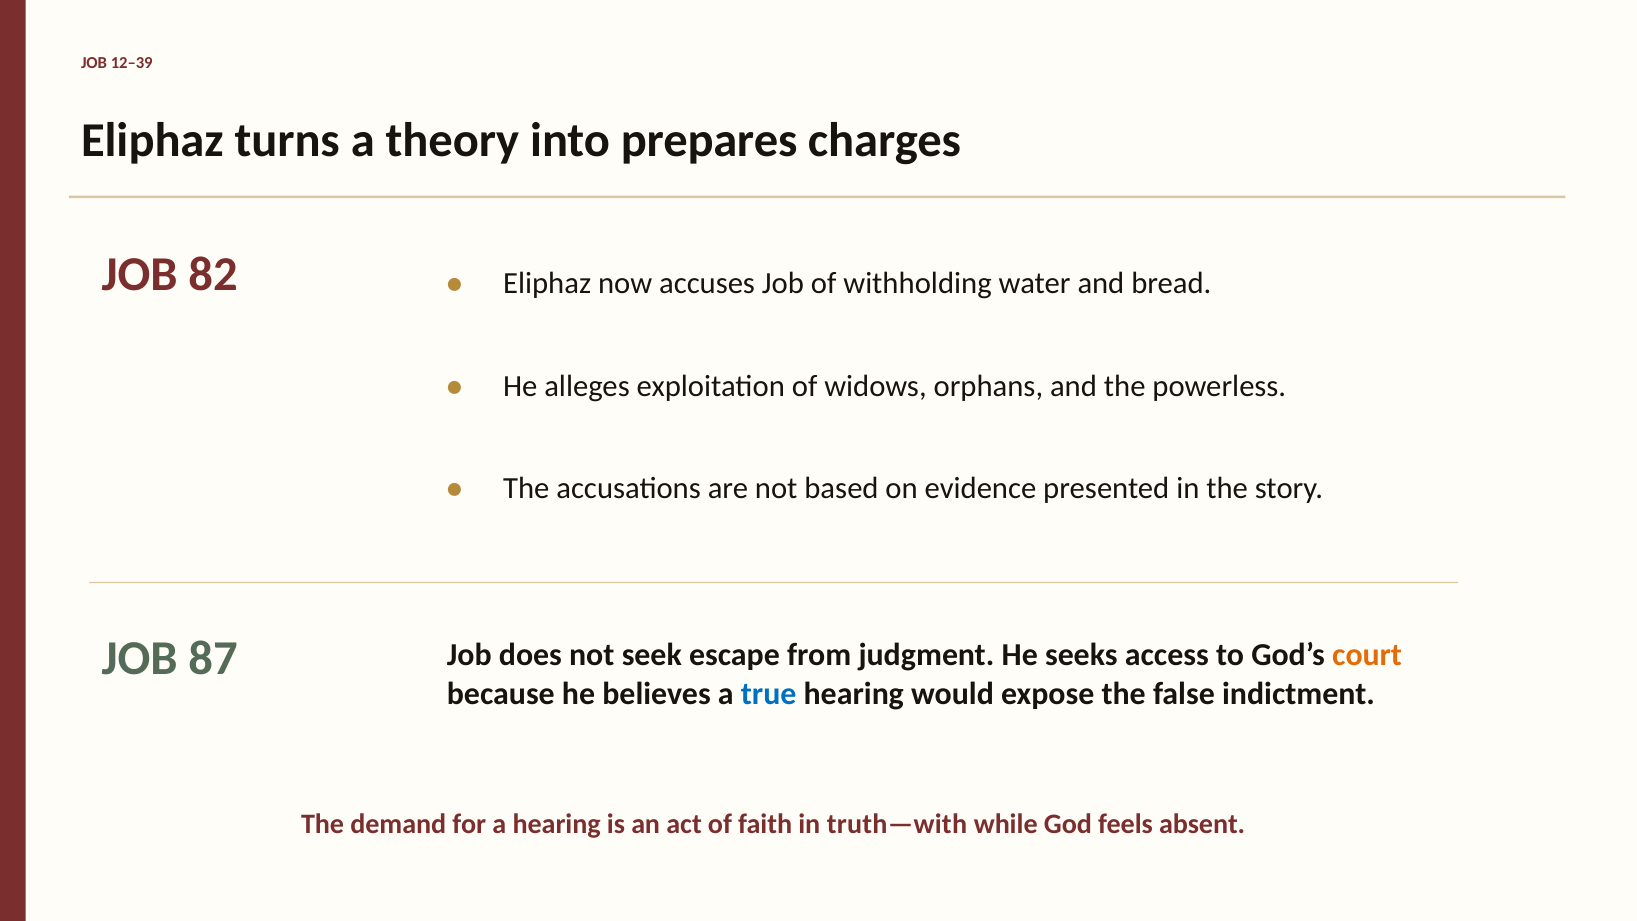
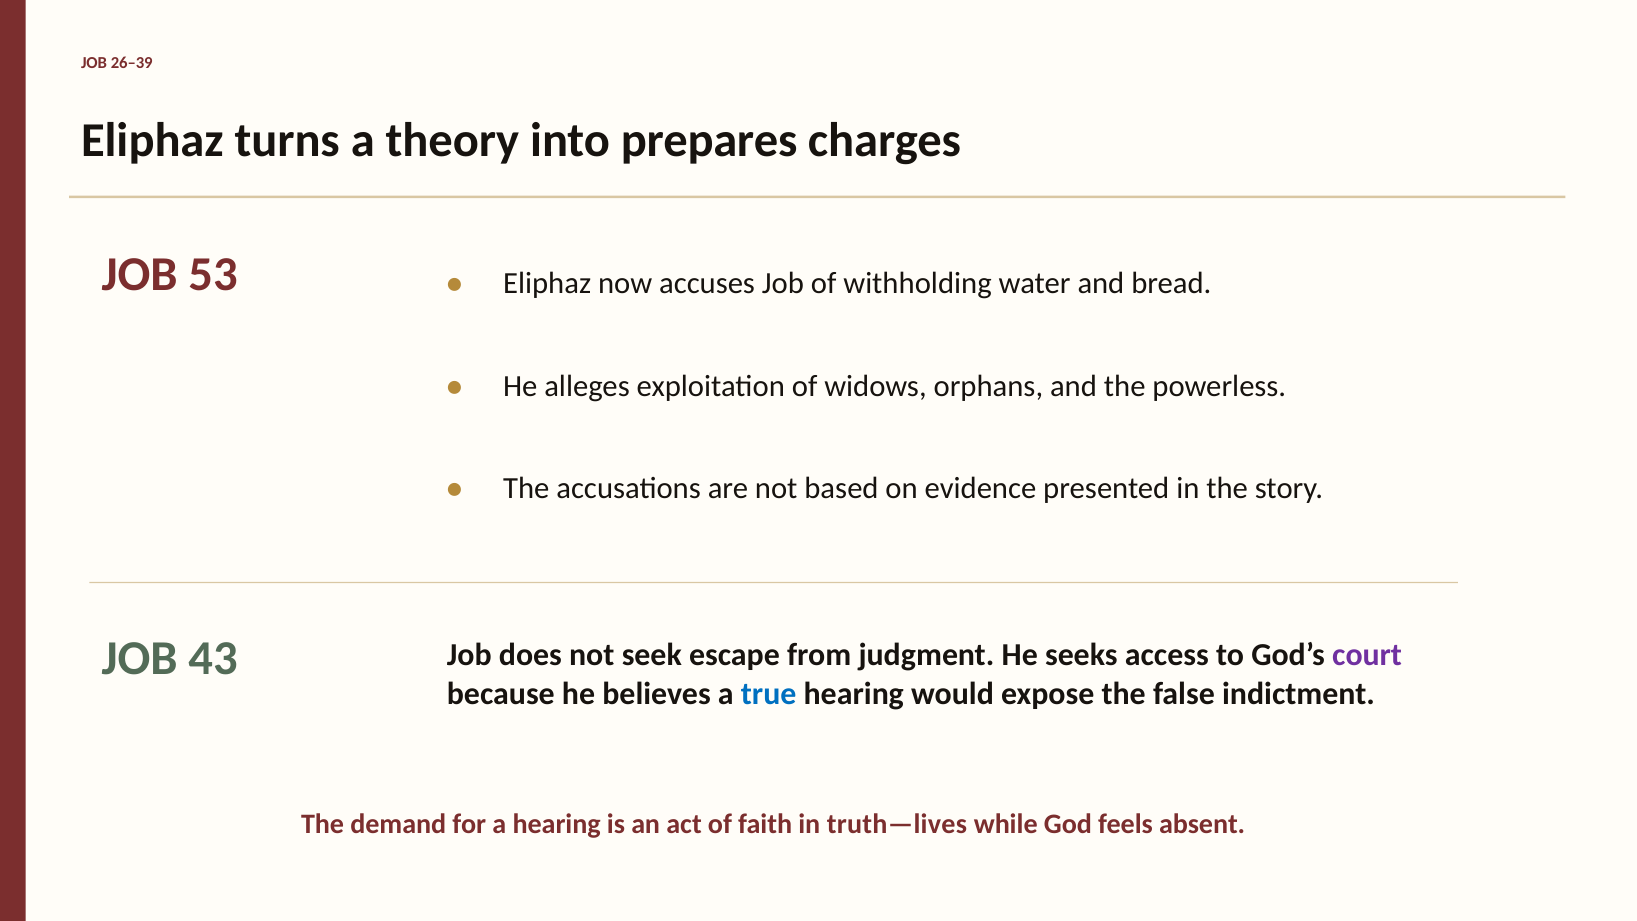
12–39: 12–39 -> 26–39
82: 82 -> 53
87: 87 -> 43
court colour: orange -> purple
truth—with: truth—with -> truth—lives
